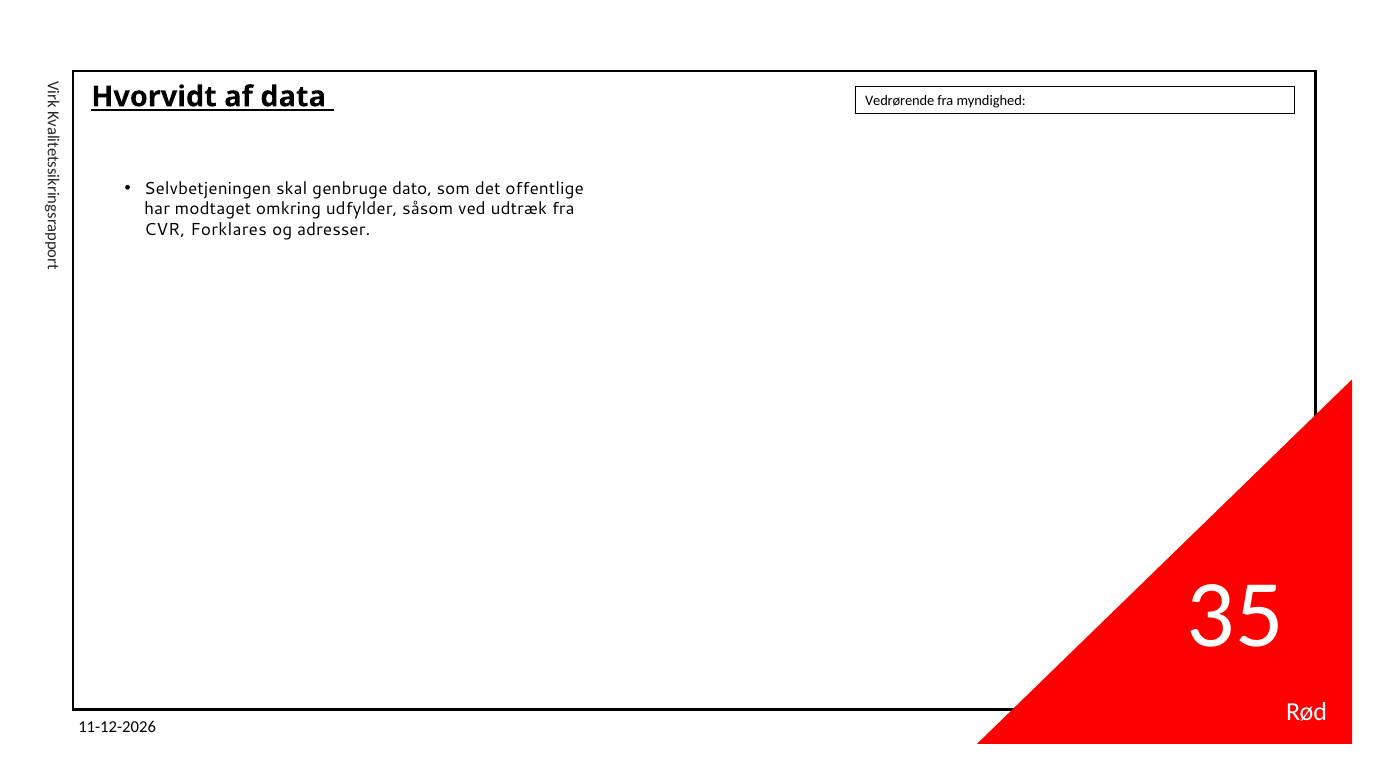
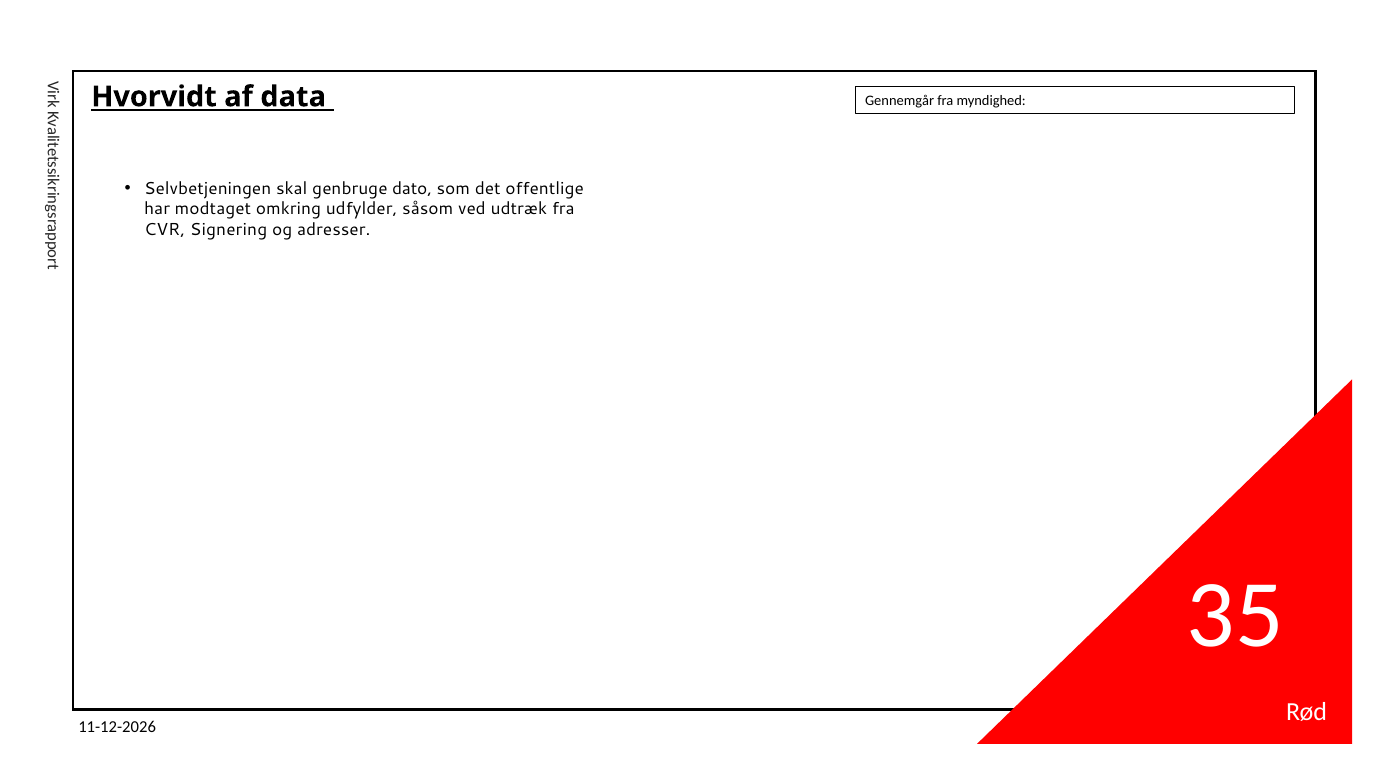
Vedrørende: Vedrørende -> Gennemgår
Forklares: Forklares -> Signering
